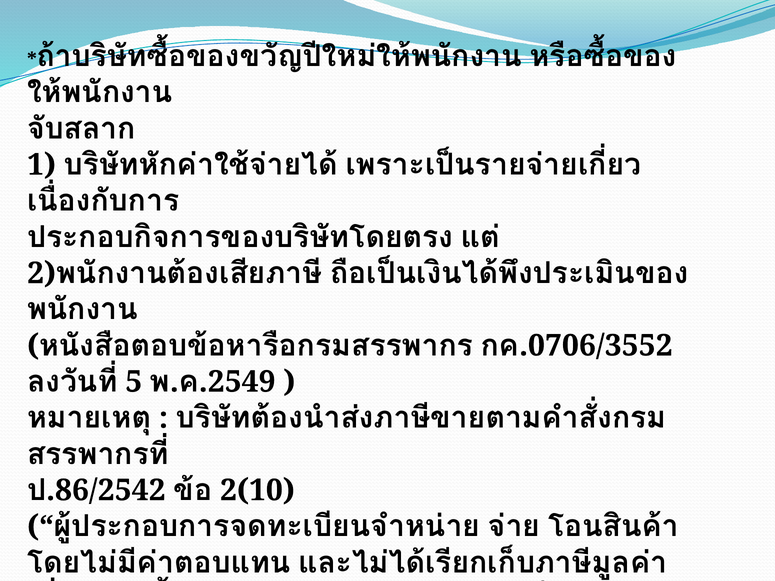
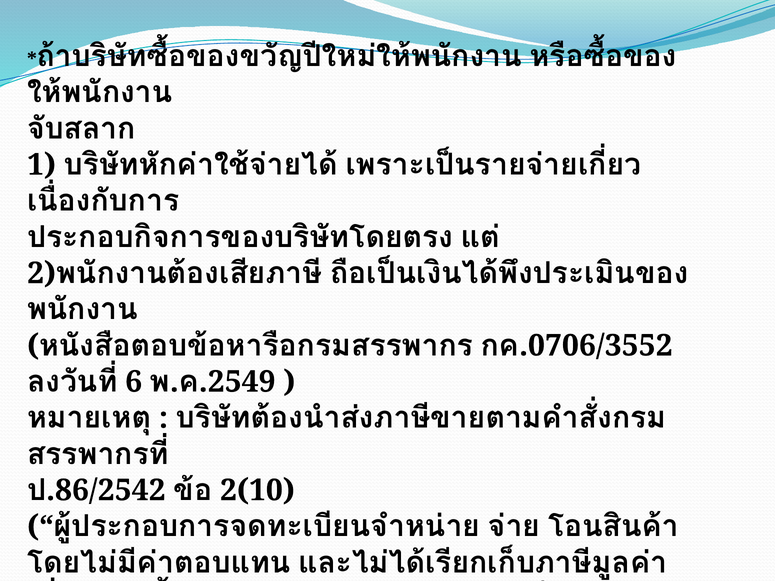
5: 5 -> 6
